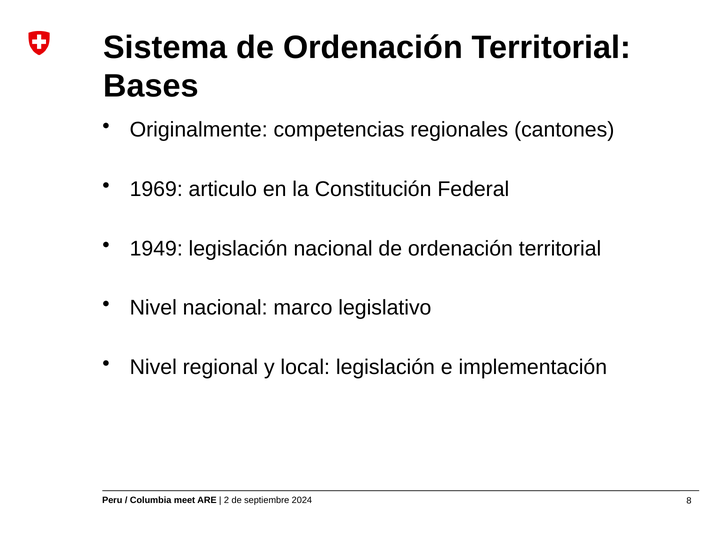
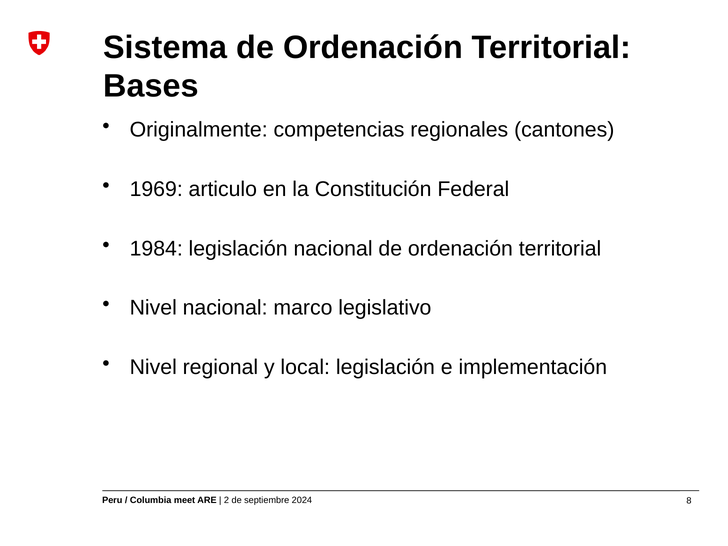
1949: 1949 -> 1984
